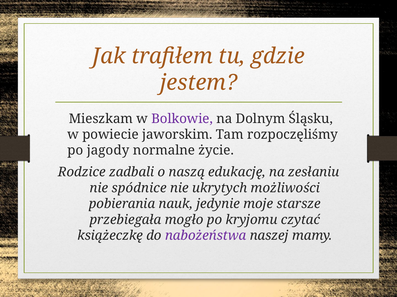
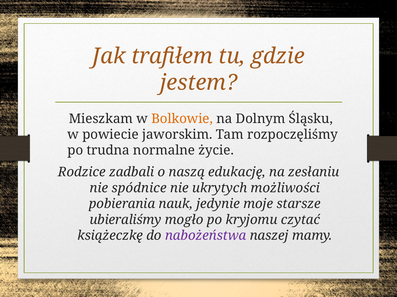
Bolkowie colour: purple -> orange
jagody: jagody -> trudna
przebiegała: przebiegała -> ubieraliśmy
